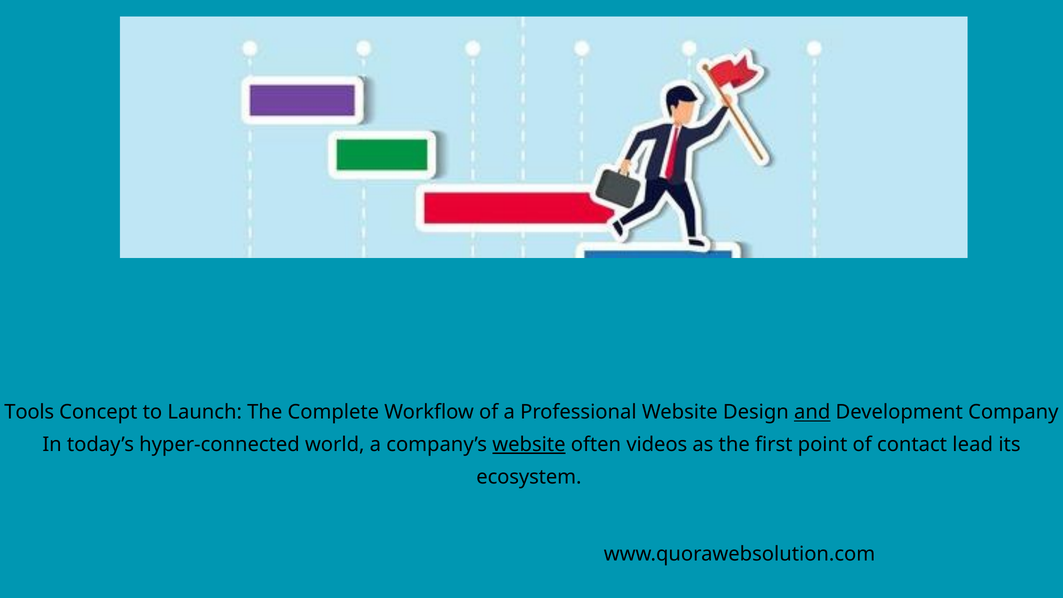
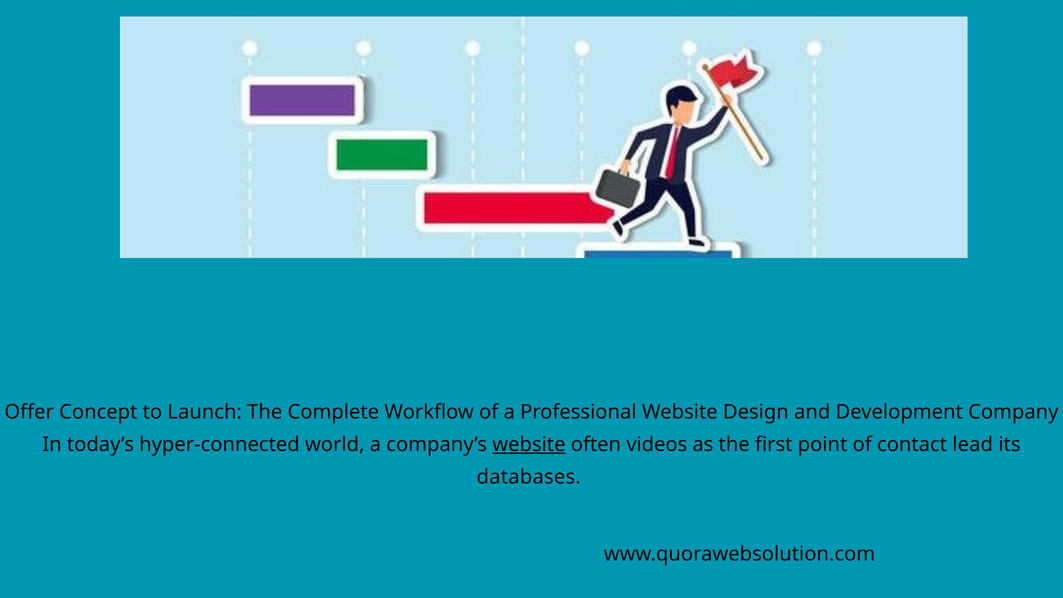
Tools: Tools -> Offer
and underline: present -> none
ecosystem: ecosystem -> databases
